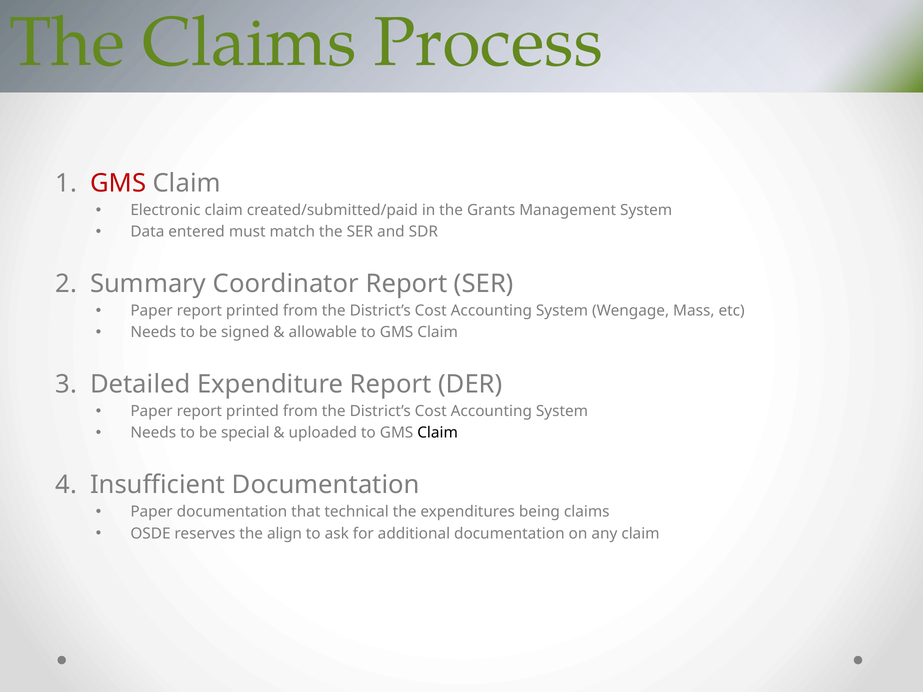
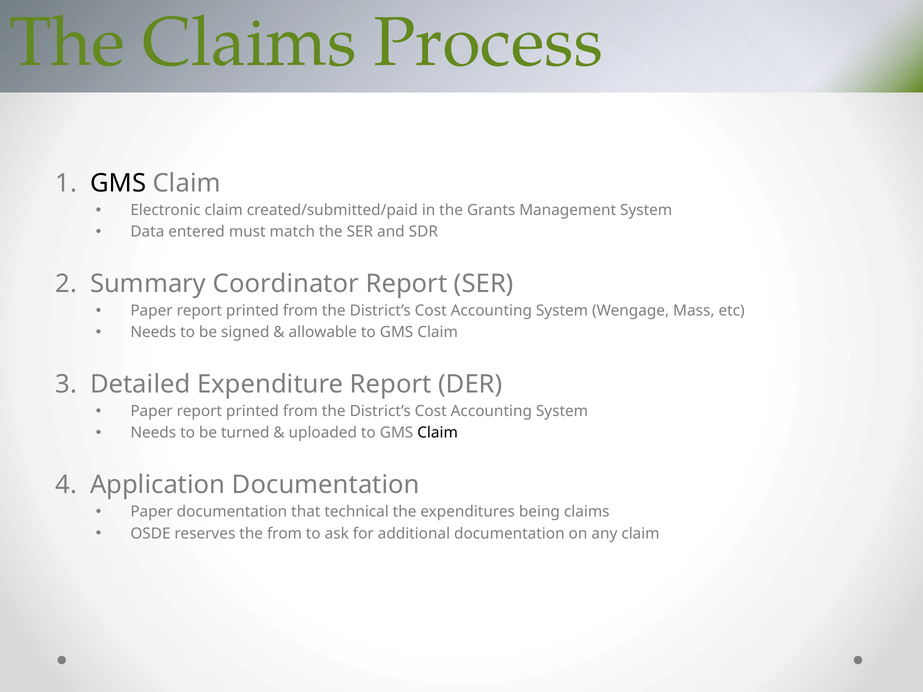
GMS at (118, 183) colour: red -> black
special: special -> turned
Insufficient: Insufficient -> Application
the align: align -> from
